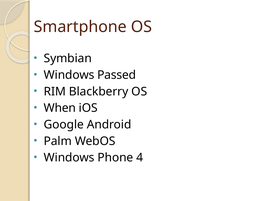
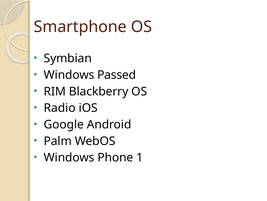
When: When -> Radio
4: 4 -> 1
